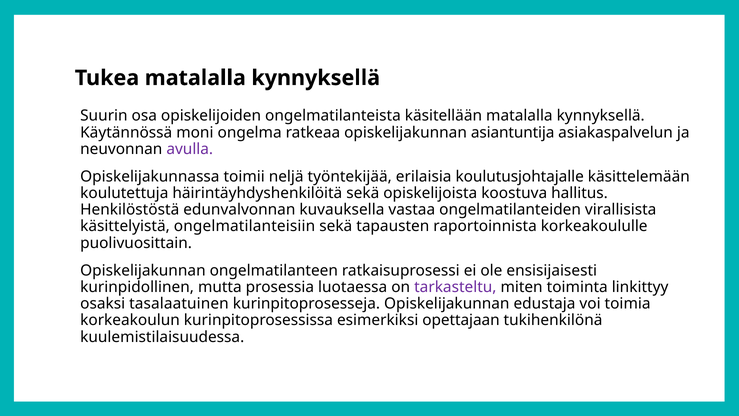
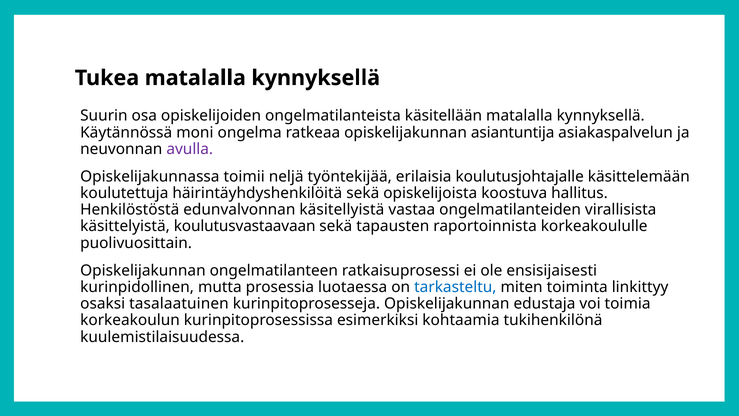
kuvauksella: kuvauksella -> käsitellyistä
ongelmatilanteisiin: ongelmatilanteisiin -> koulutusvastaavaan
tarkasteltu colour: purple -> blue
opettajaan: opettajaan -> kohtaamia
